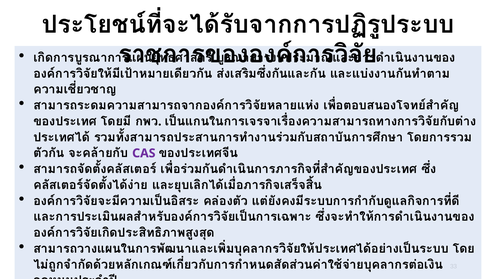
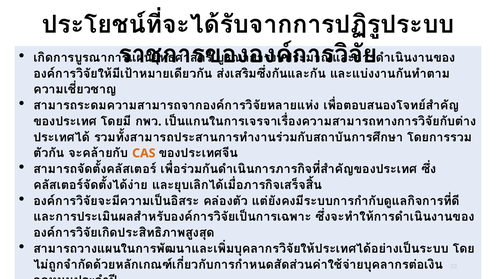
CAS colour: purple -> orange
